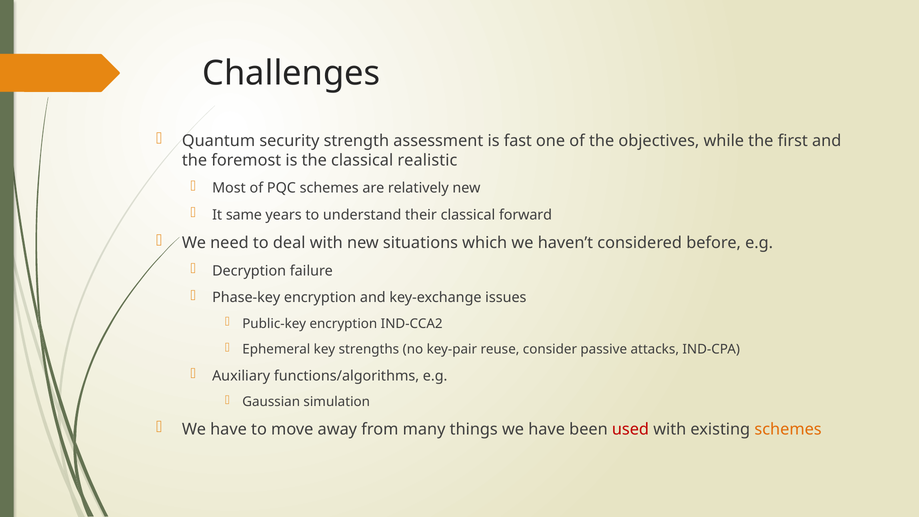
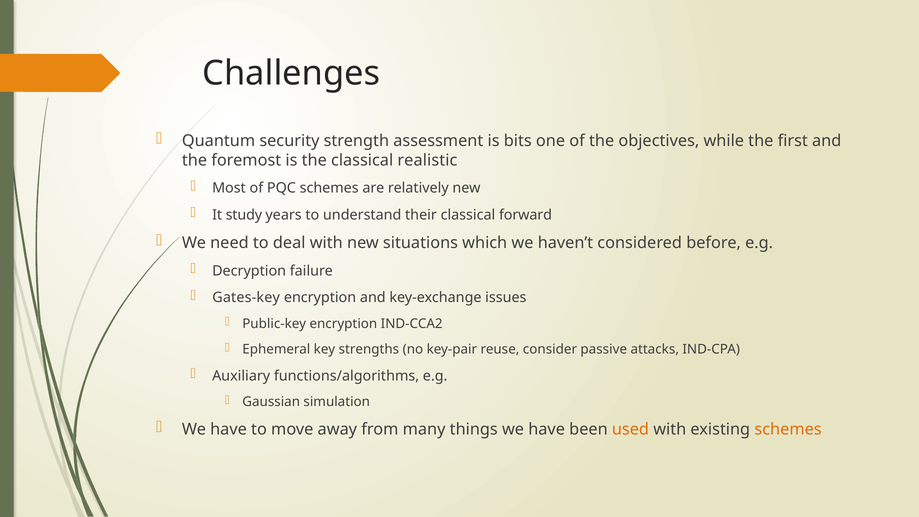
fast: fast -> bits
same: same -> study
Phase-key: Phase-key -> Gates-key
used colour: red -> orange
